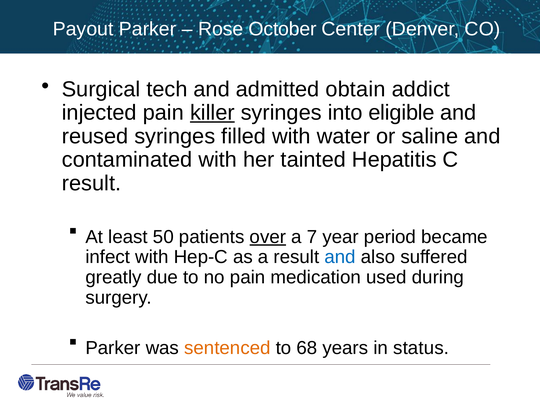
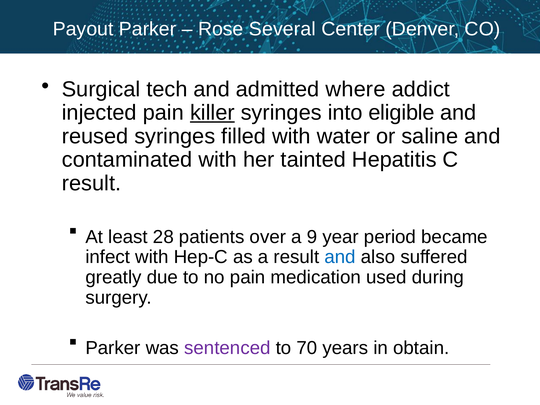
October: October -> Several
obtain: obtain -> where
50: 50 -> 28
over underline: present -> none
7: 7 -> 9
sentenced colour: orange -> purple
68: 68 -> 70
status: status -> obtain
